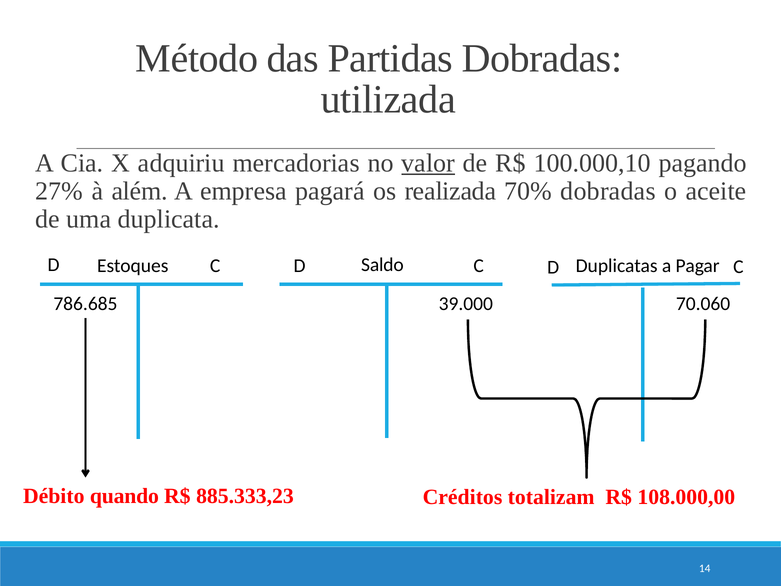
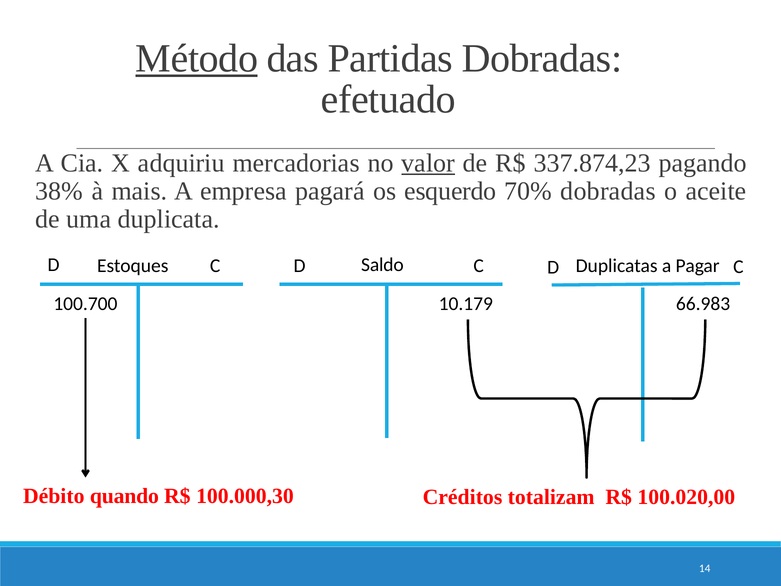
Método underline: none -> present
utilizada: utilizada -> efetuado
100.000,10: 100.000,10 -> 337.874,23
27%: 27% -> 38%
além: além -> mais
realizada: realizada -> esquerdo
786.685: 786.685 -> 100.700
39.000: 39.000 -> 10.179
70.060: 70.060 -> 66.983
885.333,23: 885.333,23 -> 100.000,30
108.000,00: 108.000,00 -> 100.020,00
